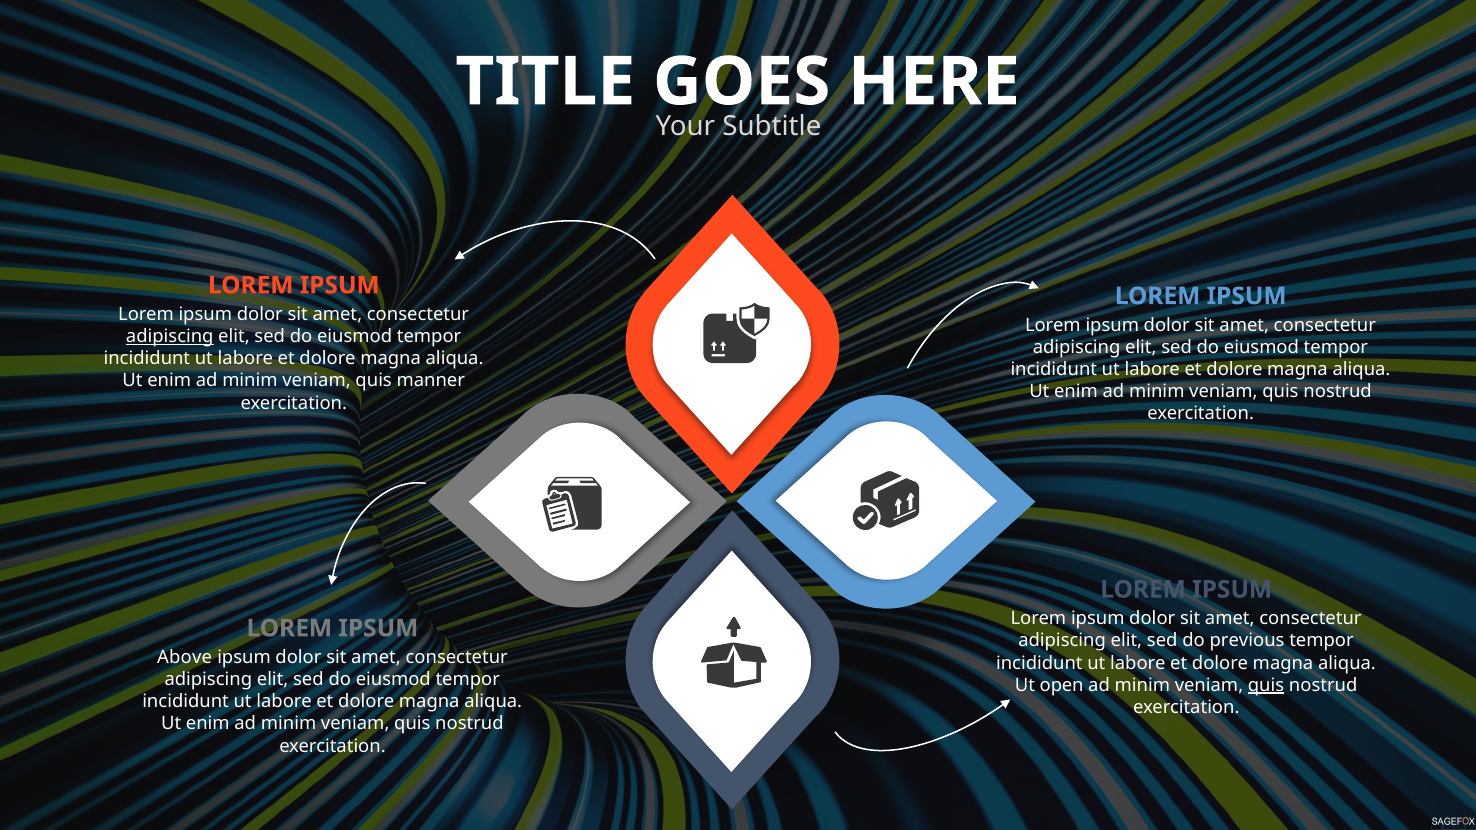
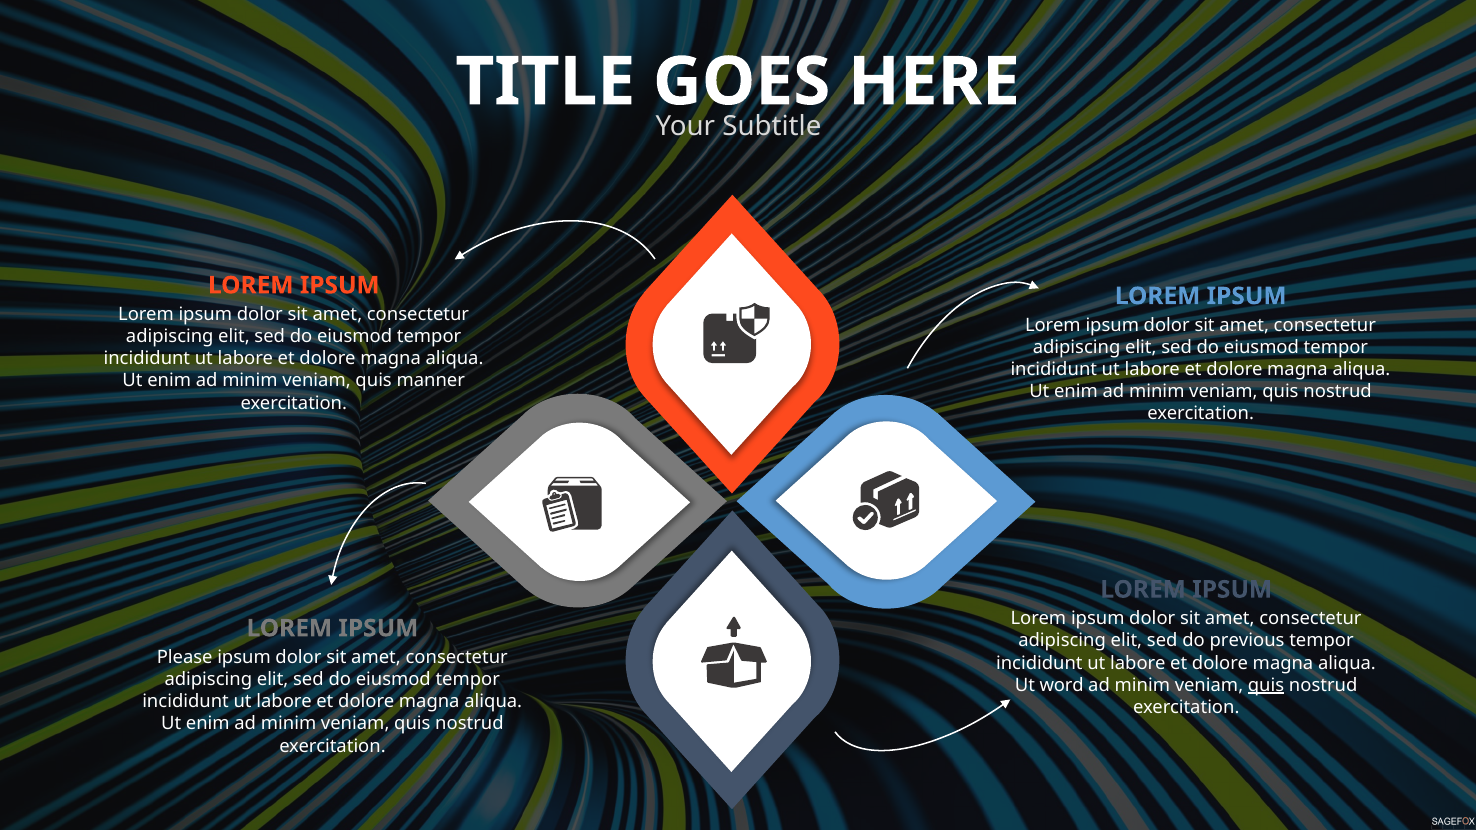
adipiscing at (170, 337) underline: present -> none
Above: Above -> Please
open: open -> word
